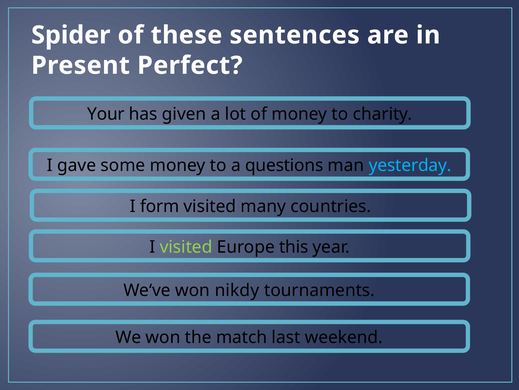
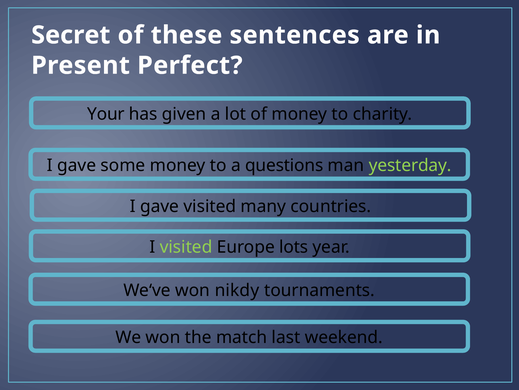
Spider: Spider -> Secret
yesterday colour: light blue -> light green
form at (160, 206): form -> gave
this: this -> lots
